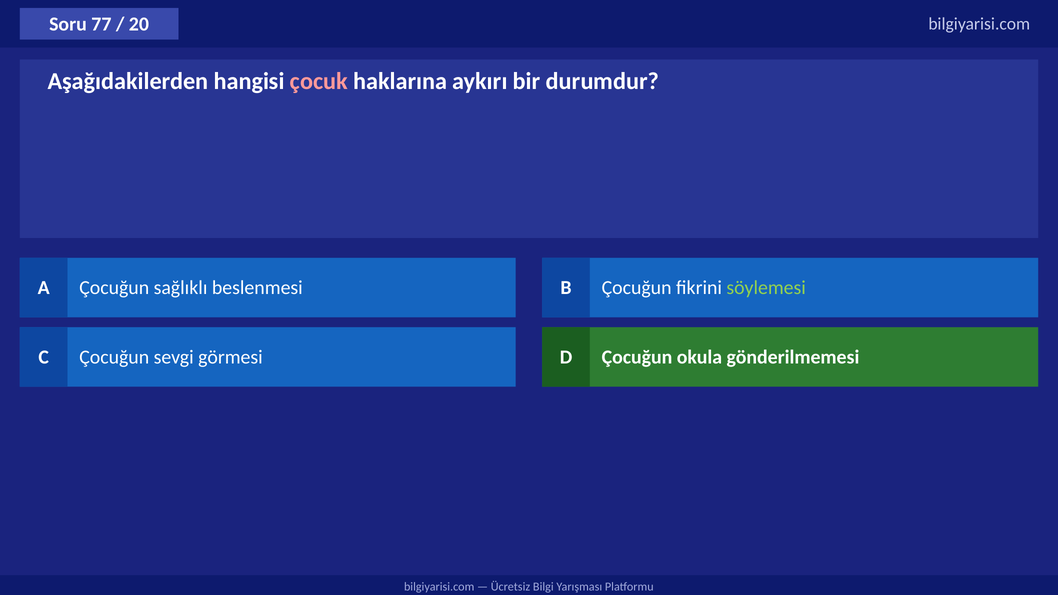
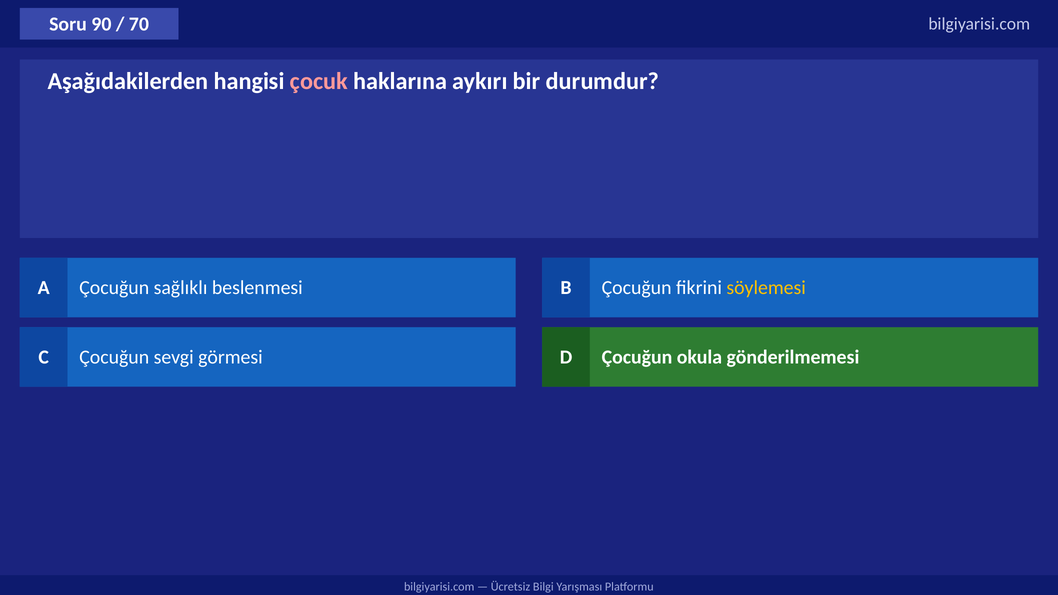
77: 77 -> 90
20: 20 -> 70
söylemesi colour: light green -> yellow
